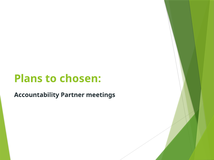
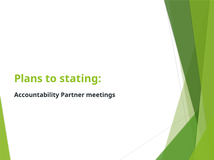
chosen: chosen -> stating
